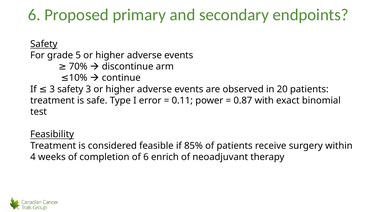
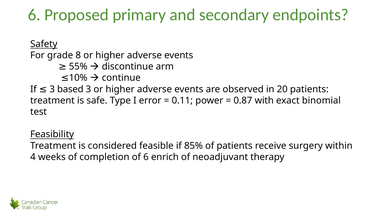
5: 5 -> 8
70%: 70% -> 55%
3 safety: safety -> based
